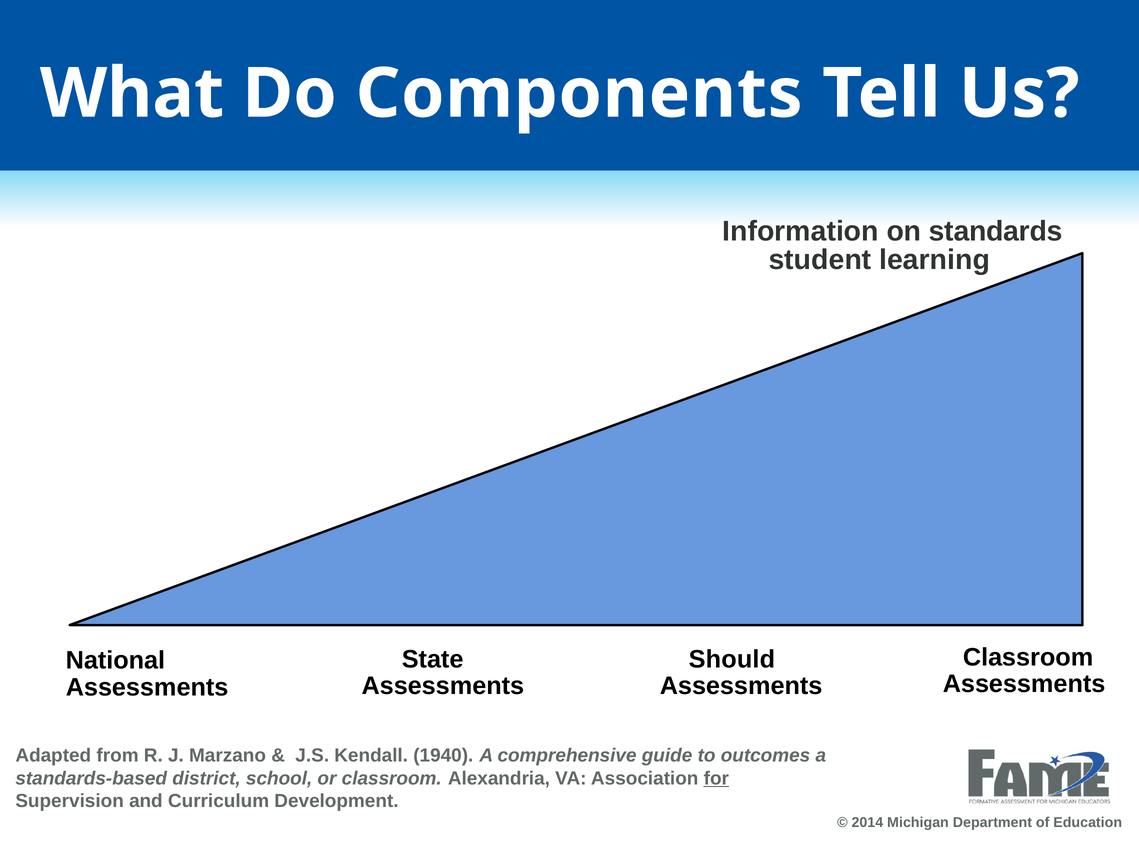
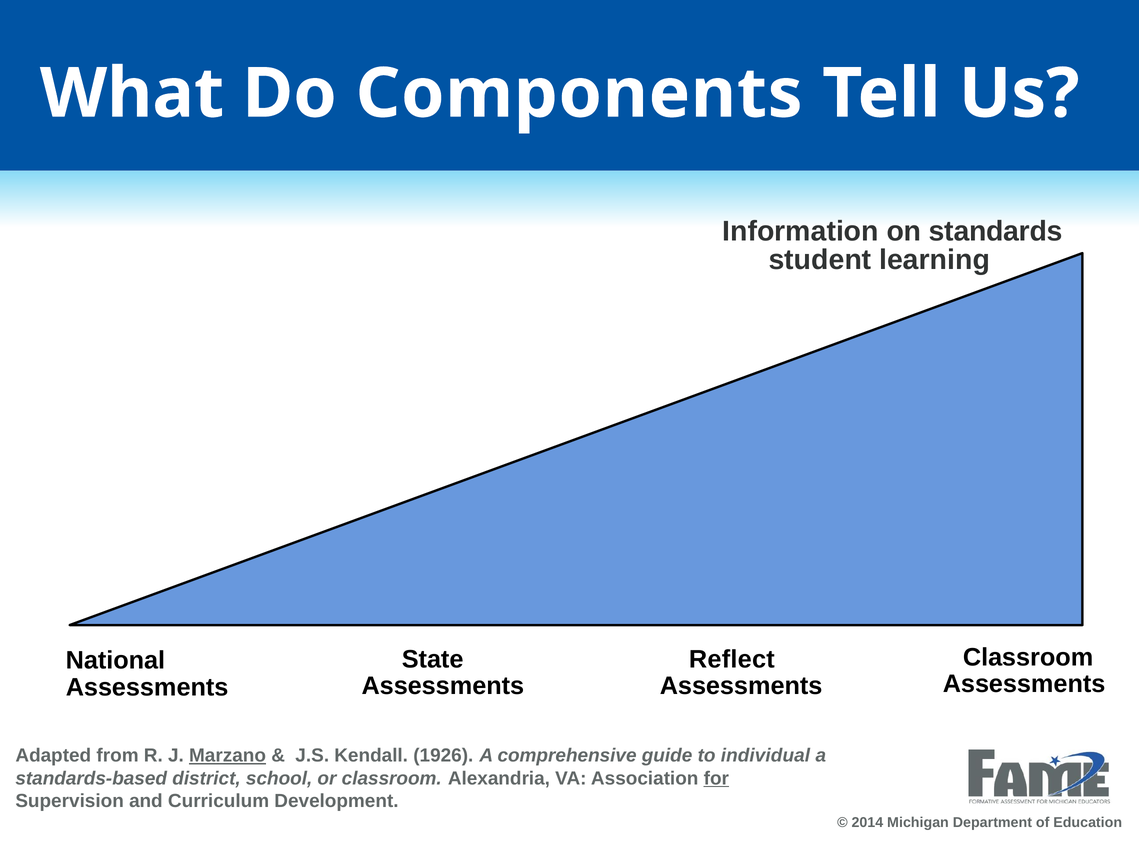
Should: Should -> Reflect
Marzano underline: none -> present
1940: 1940 -> 1926
outcomes: outcomes -> individual
